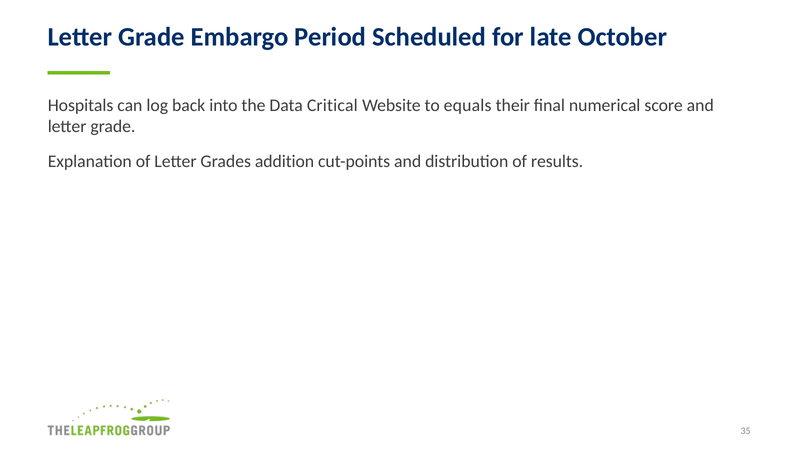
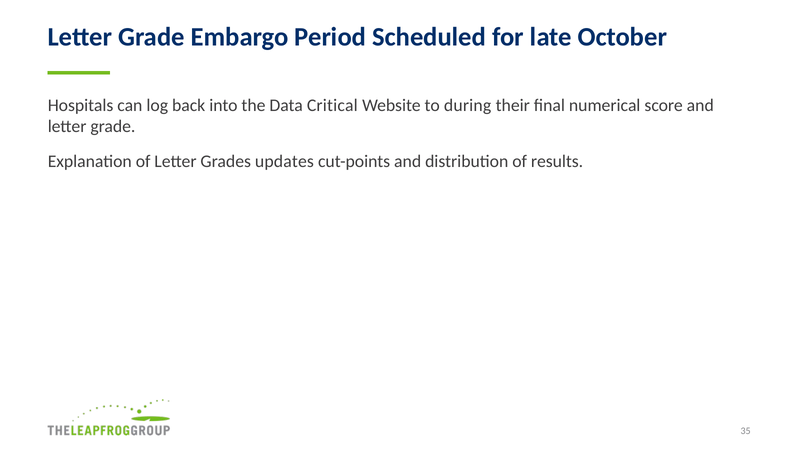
equals: equals -> during
addition: addition -> updates
